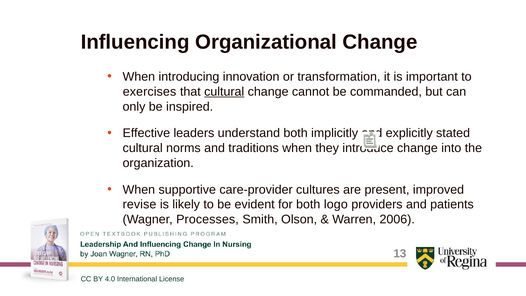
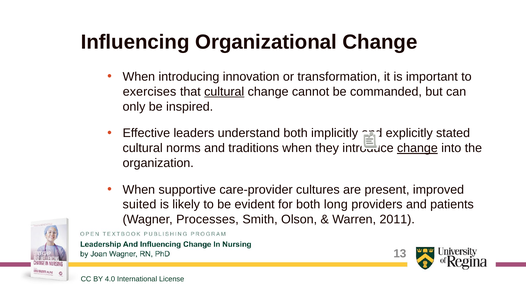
change at (417, 148) underline: none -> present
revise: revise -> suited
logo: logo -> long
2006: 2006 -> 2011
